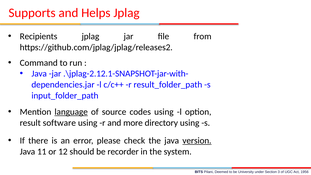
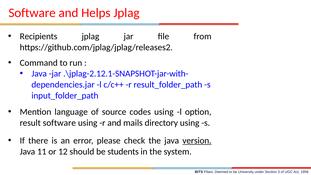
Supports at (32, 13): Supports -> Software
language underline: present -> none
more: more -> mails
recorder: recorder -> students
